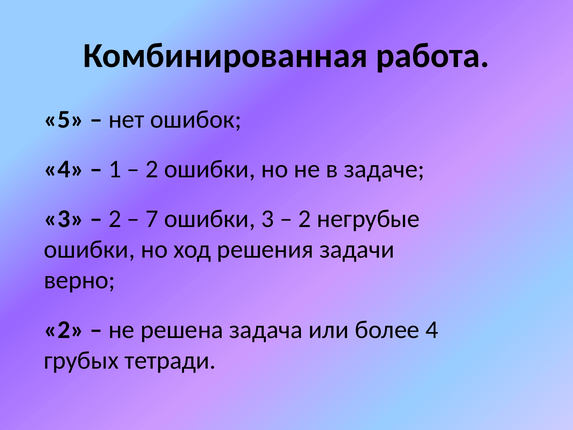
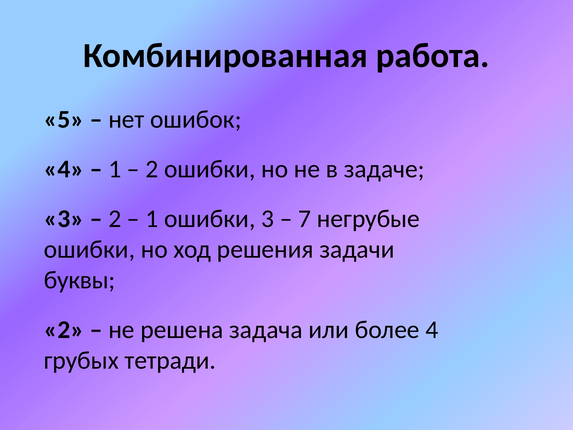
7 at (152, 219): 7 -> 1
2 at (305, 219): 2 -> 7
верно: верно -> буквы
